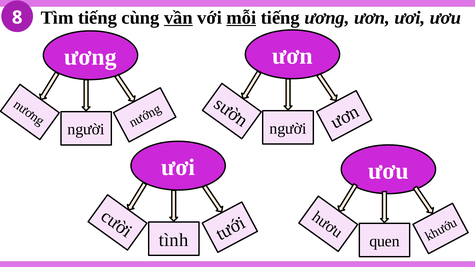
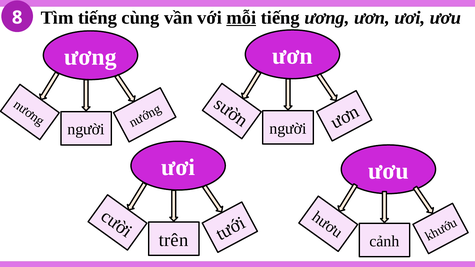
vần underline: present -> none
tình: tình -> trên
quen: quen -> cảnh
